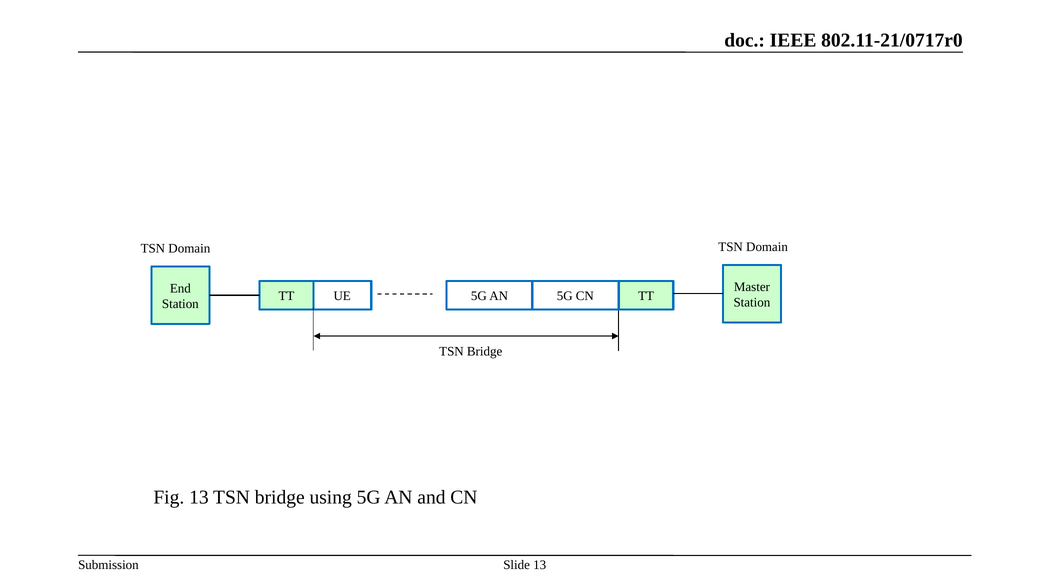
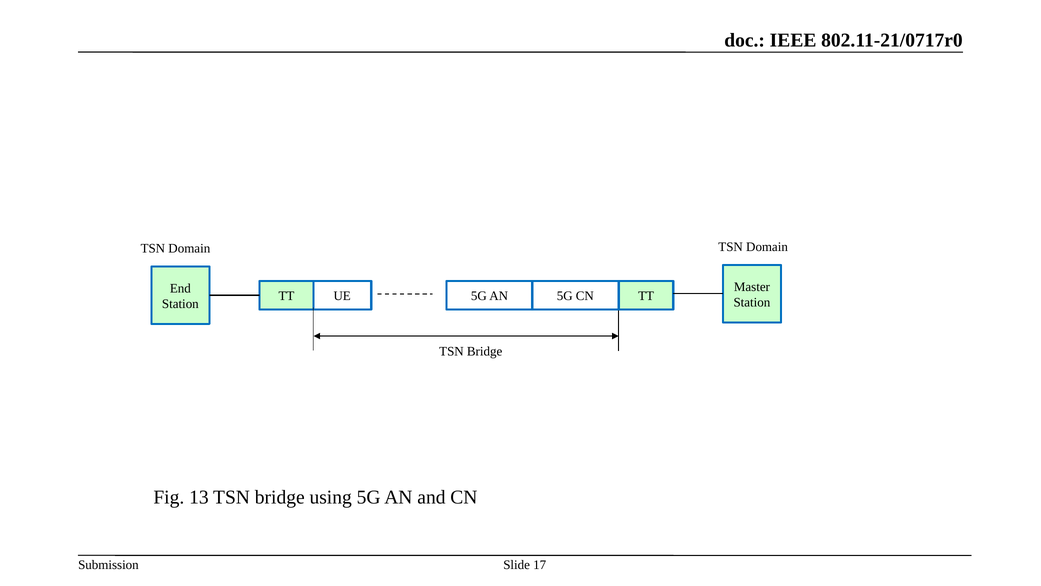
Slide 13: 13 -> 17
